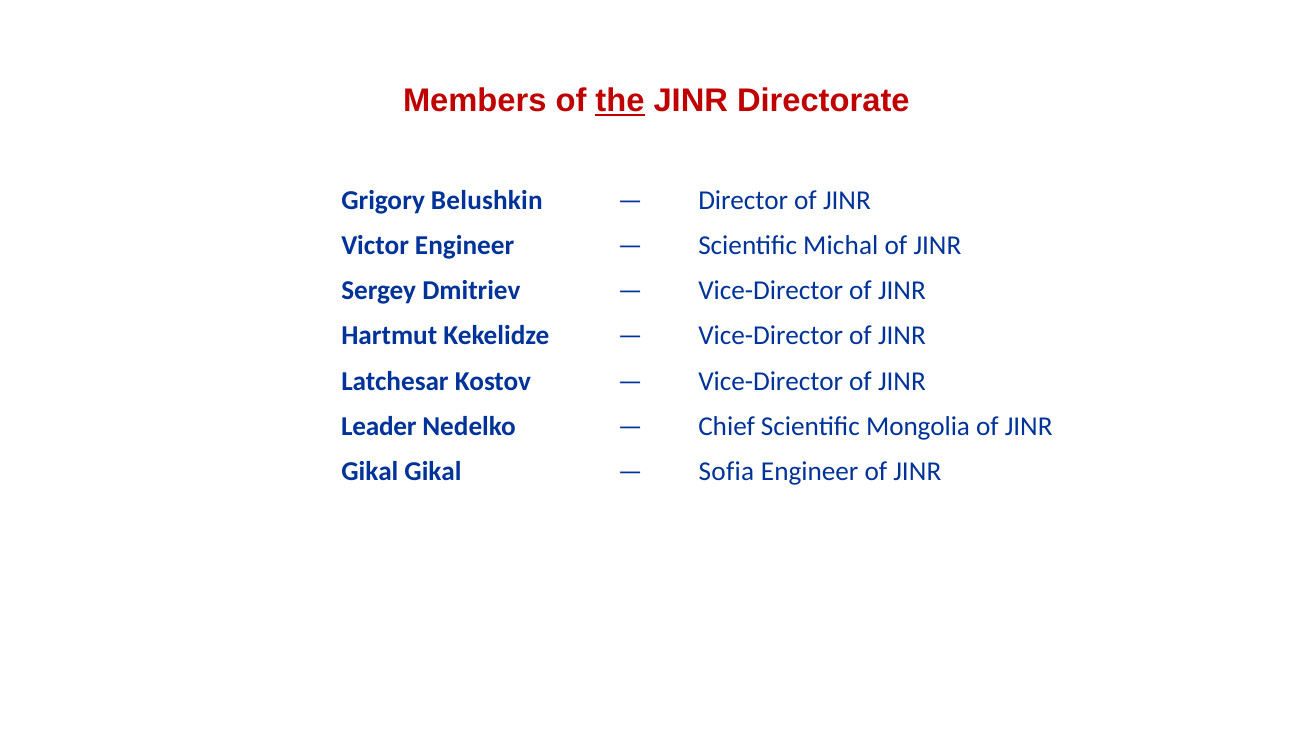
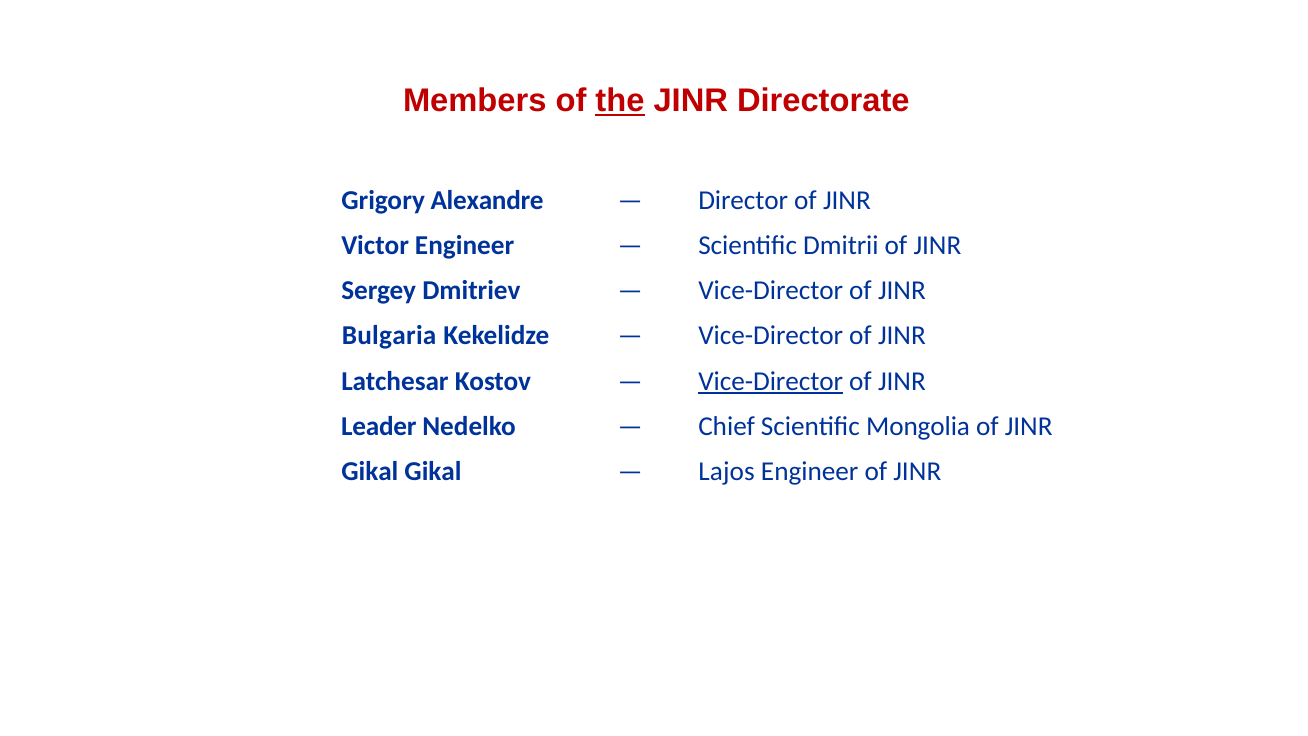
Belushkin: Belushkin -> Alexandre
Michal: Michal -> Dmitrii
Hartmut: Hartmut -> Bulgaria
Vice-Director at (771, 381) underline: none -> present
Sofia: Sofia -> Lajos
